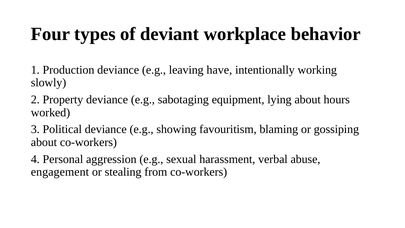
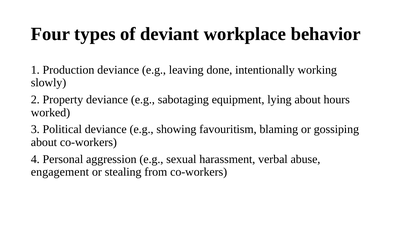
have: have -> done
